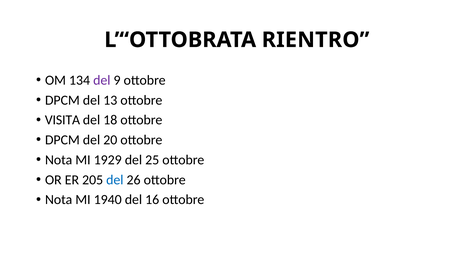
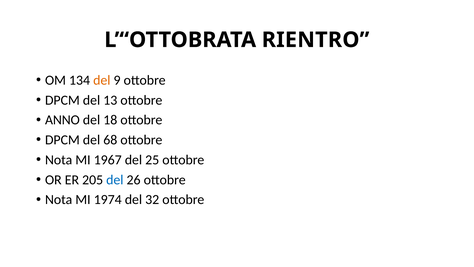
del at (102, 80) colour: purple -> orange
VISITA: VISITA -> ANNO
20: 20 -> 68
1929: 1929 -> 1967
1940: 1940 -> 1974
16: 16 -> 32
